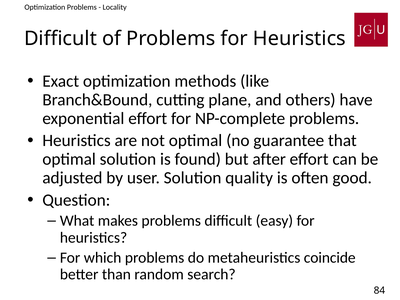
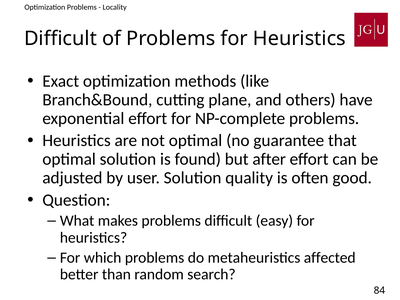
coincide: coincide -> affected
